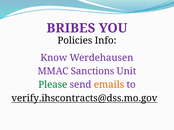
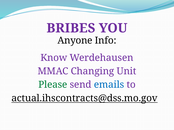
Policies: Policies -> Anyone
Sanctions: Sanctions -> Changing
emails colour: orange -> blue
verify.ihscontracts@dss.mo.gov: verify.ihscontracts@dss.mo.gov -> actual.ihscontracts@dss.mo.gov
